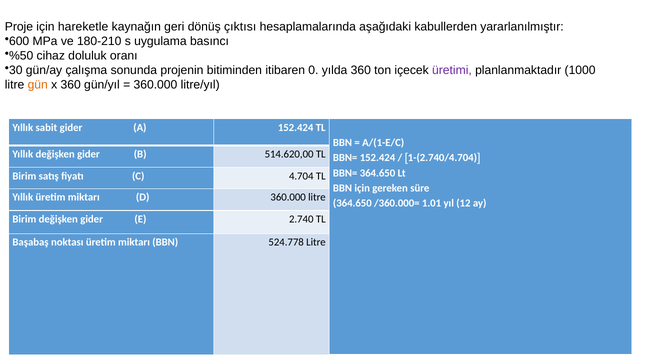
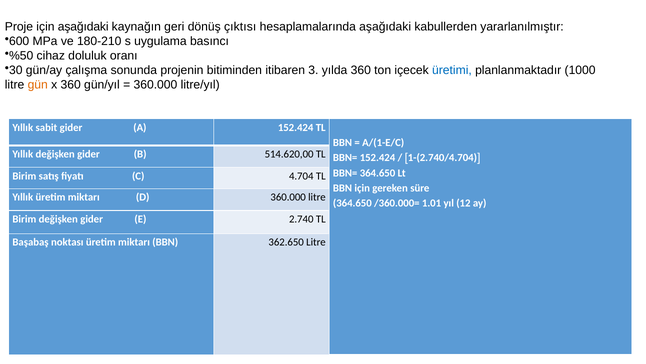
için hareketle: hareketle -> aşağıdaki
0: 0 -> 3
üretimi colour: purple -> blue
524.778: 524.778 -> 362.650
